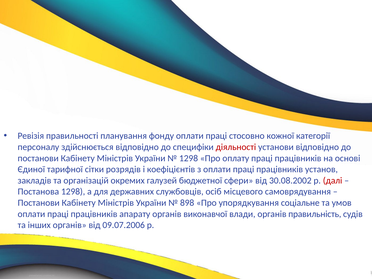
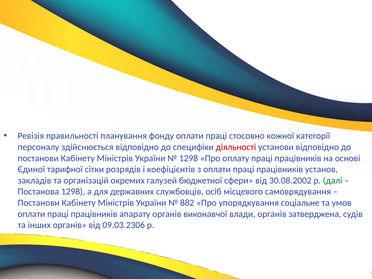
далі colour: red -> green
898: 898 -> 882
правильність: правильність -> затверджена
09.07.2006: 09.07.2006 -> 09.03.2306
